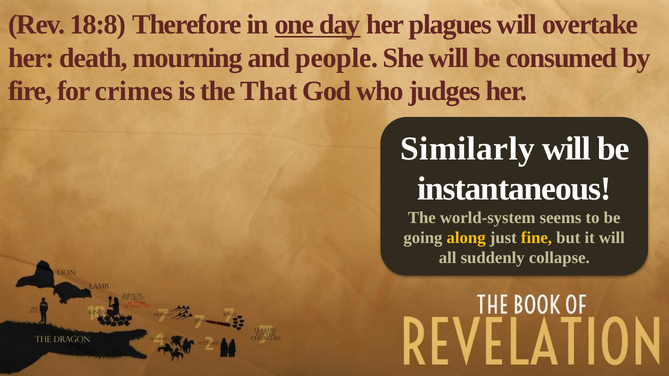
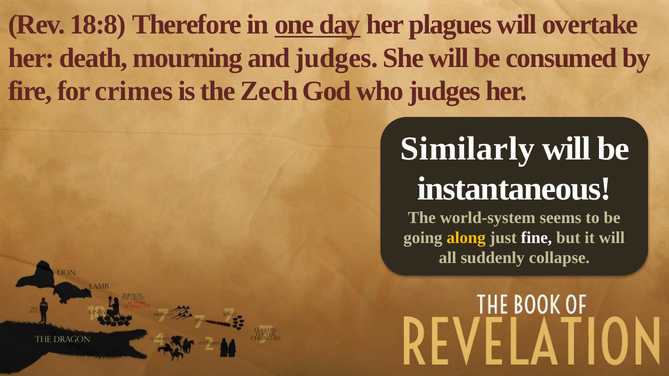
and people: people -> judges
That: That -> Zech
fine colour: yellow -> white
